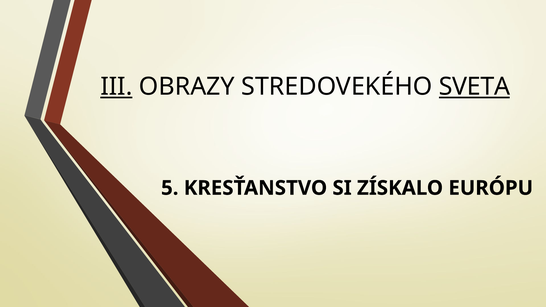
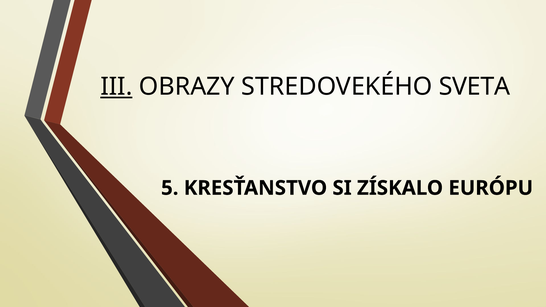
SVETA underline: present -> none
